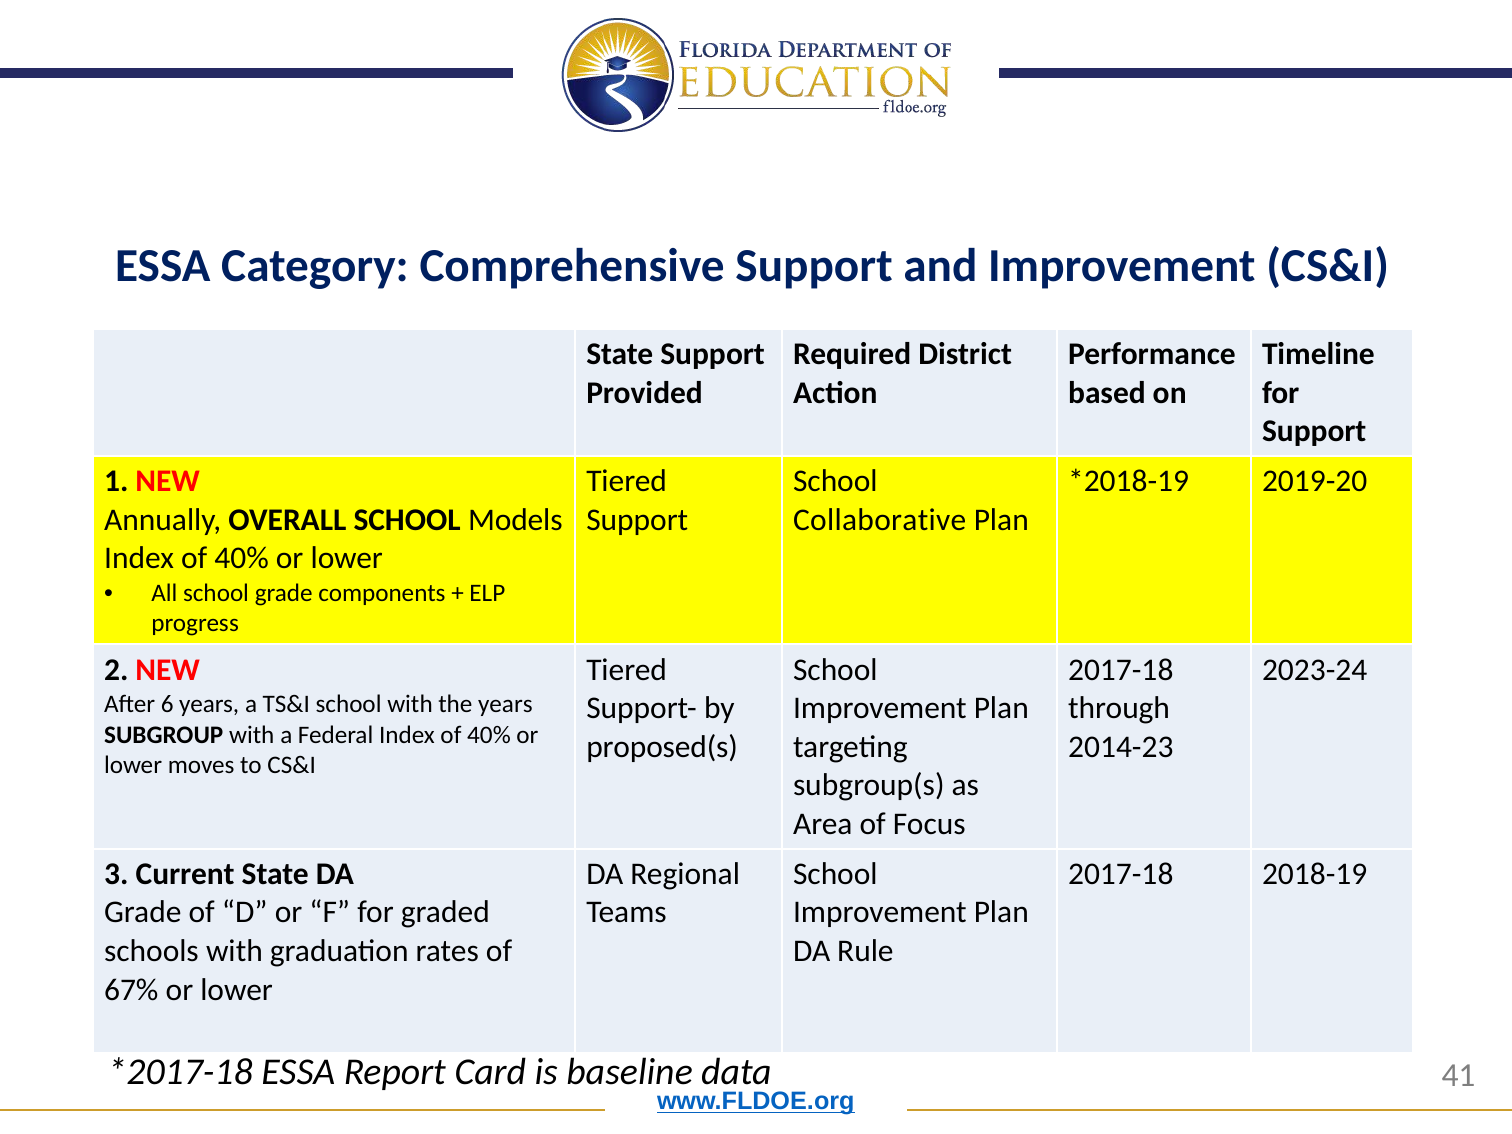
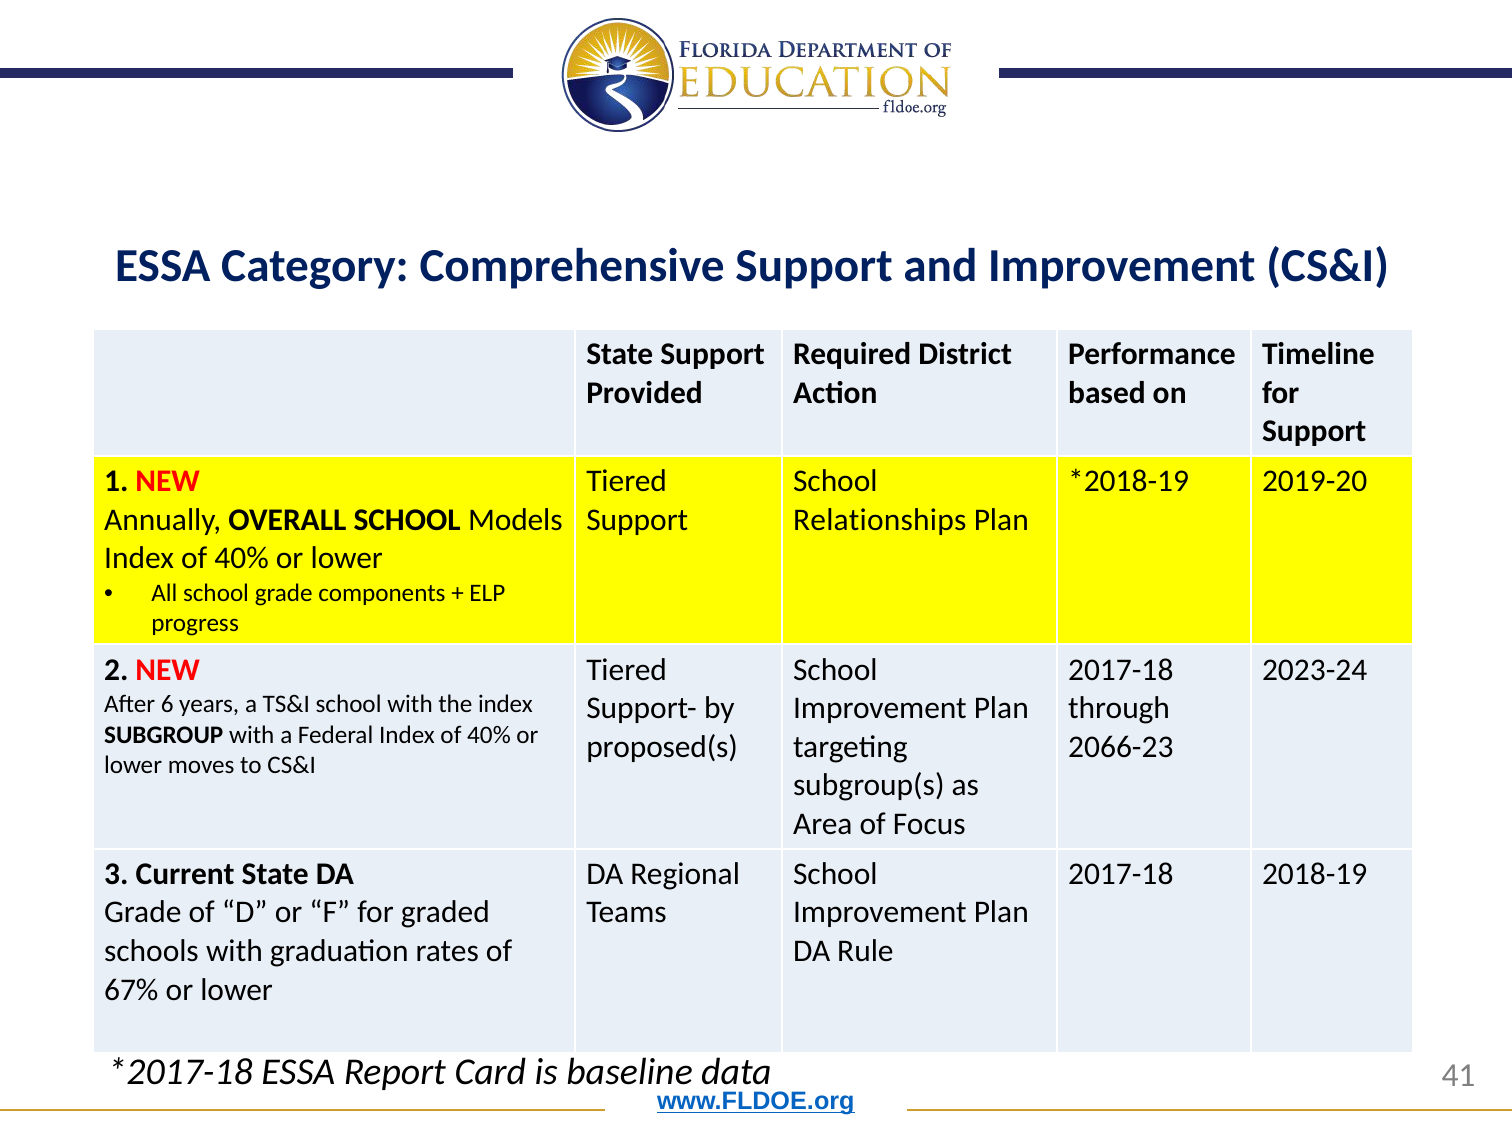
Collaborative: Collaborative -> Relationships
the years: years -> index
2014-23: 2014-23 -> 2066-23
